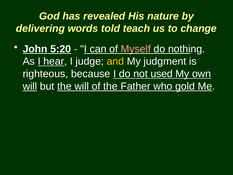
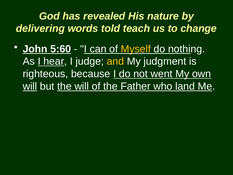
5:20: 5:20 -> 5:60
Myself colour: pink -> yellow
used: used -> went
gold: gold -> land
